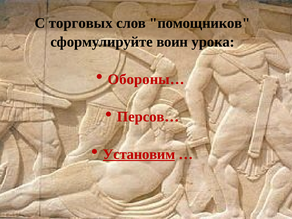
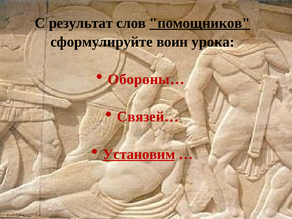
торговых: торговых -> результат
помощников underline: none -> present
Персов…: Персов… -> Связей…
